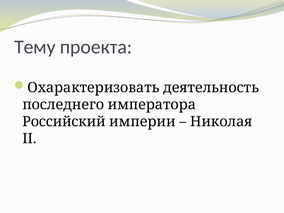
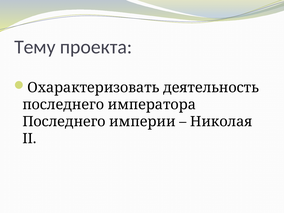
Российский at (64, 122): Российский -> Последнего
